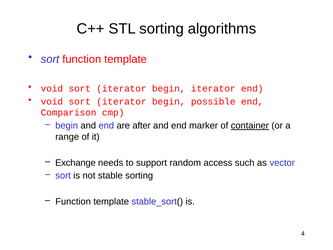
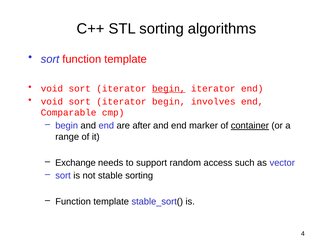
begin at (169, 89) underline: none -> present
possible: possible -> involves
Comparison: Comparison -> Comparable
